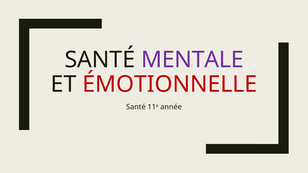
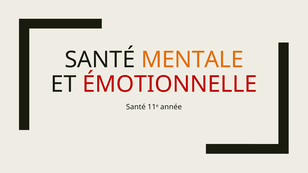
MENTALE colour: purple -> orange
